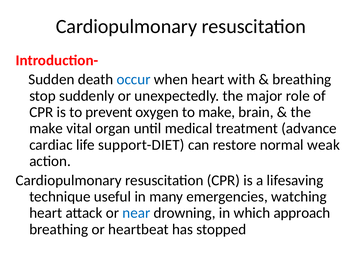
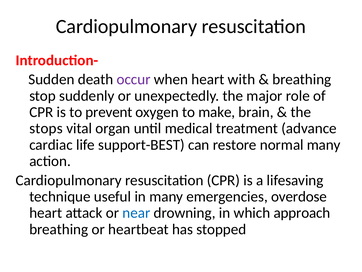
occur colour: blue -> purple
make at (46, 128): make -> stops
support-DIET: support-DIET -> support-BEST
normal weak: weak -> many
watching: watching -> overdose
